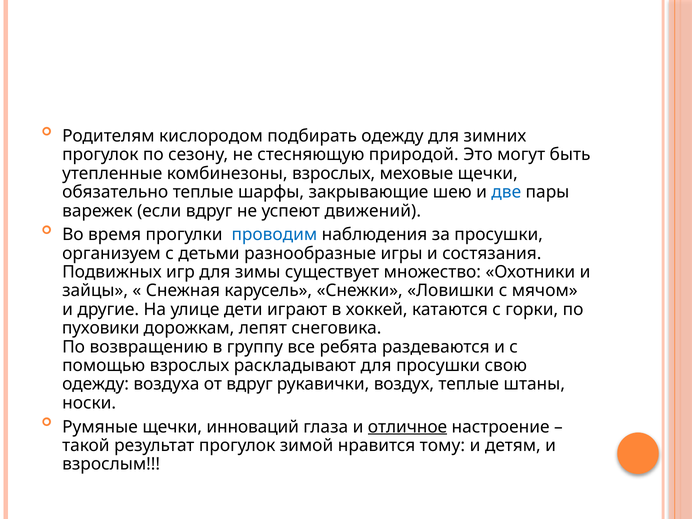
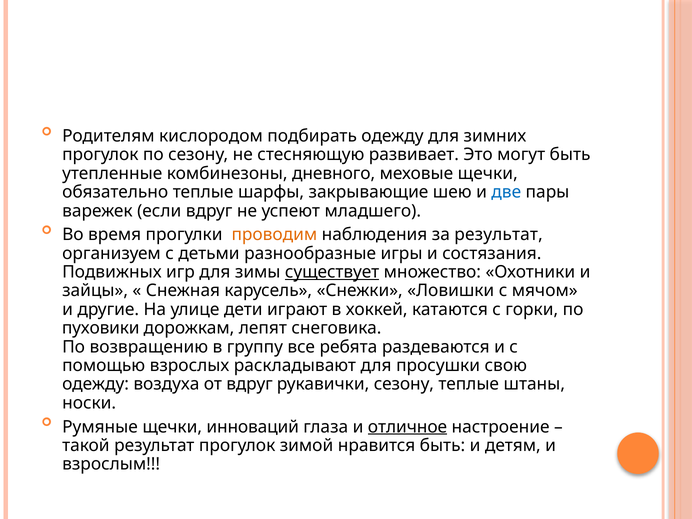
природой: природой -> развивает
комбинезоны взрослых: взрослых -> дневного
движений: движений -> младшего
проводим colour: blue -> orange
за просушки: просушки -> результат
существует underline: none -> present
рукавички воздух: воздух -> сезону
нравится тому: тому -> быть
